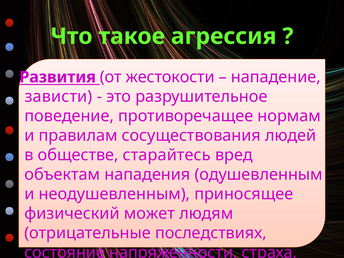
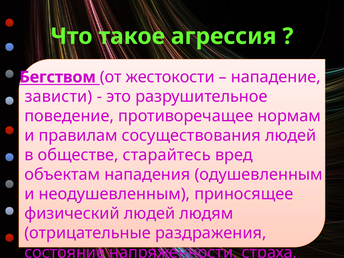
Развития: Развития -> Бегством
физический может: может -> людей
последствиях: последствиях -> раздражения
